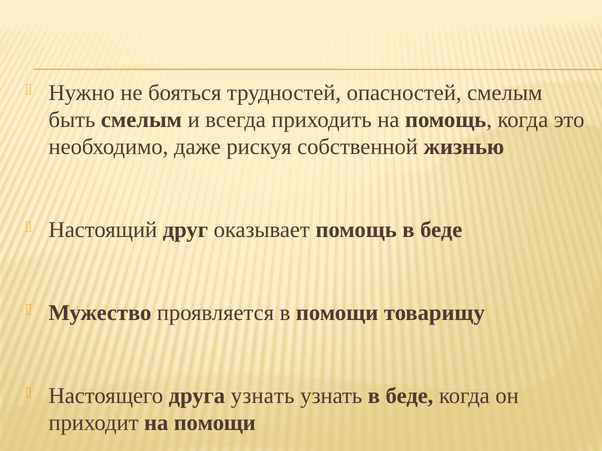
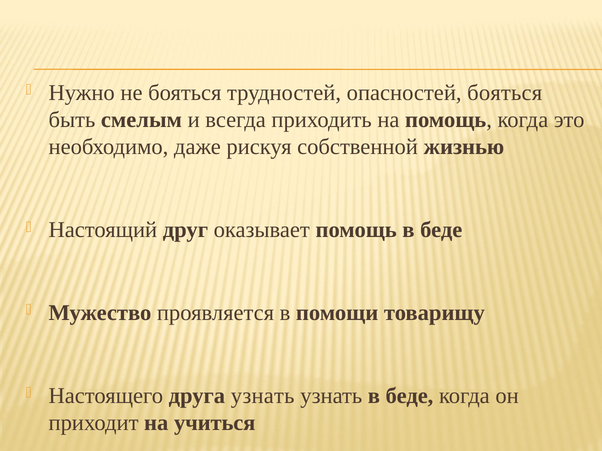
опасностей смелым: смелым -> бояться
на помощи: помощи -> учиться
